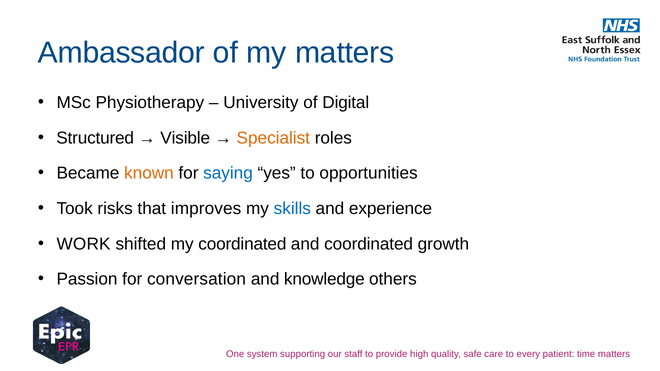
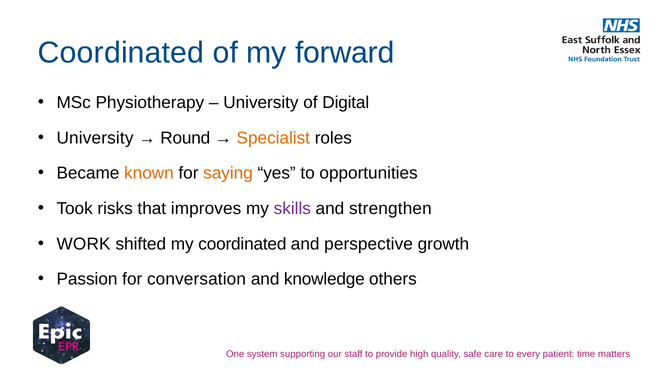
Ambassador at (121, 53): Ambassador -> Coordinated
my matters: matters -> forward
Structured at (95, 138): Structured -> University
Visible: Visible -> Round
saying colour: blue -> orange
skills colour: blue -> purple
experience: experience -> strengthen
and coordinated: coordinated -> perspective
